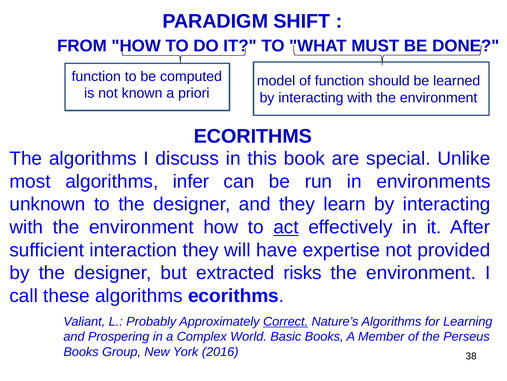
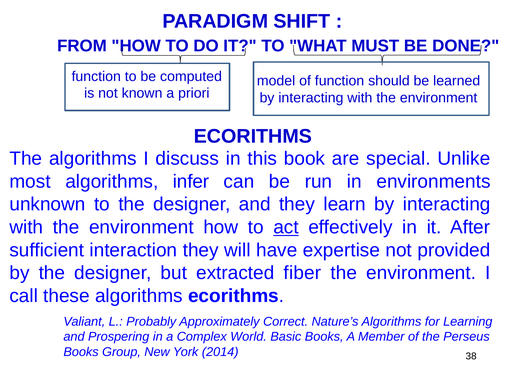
risks: risks -> fiber
Correct underline: present -> none
2016: 2016 -> 2014
